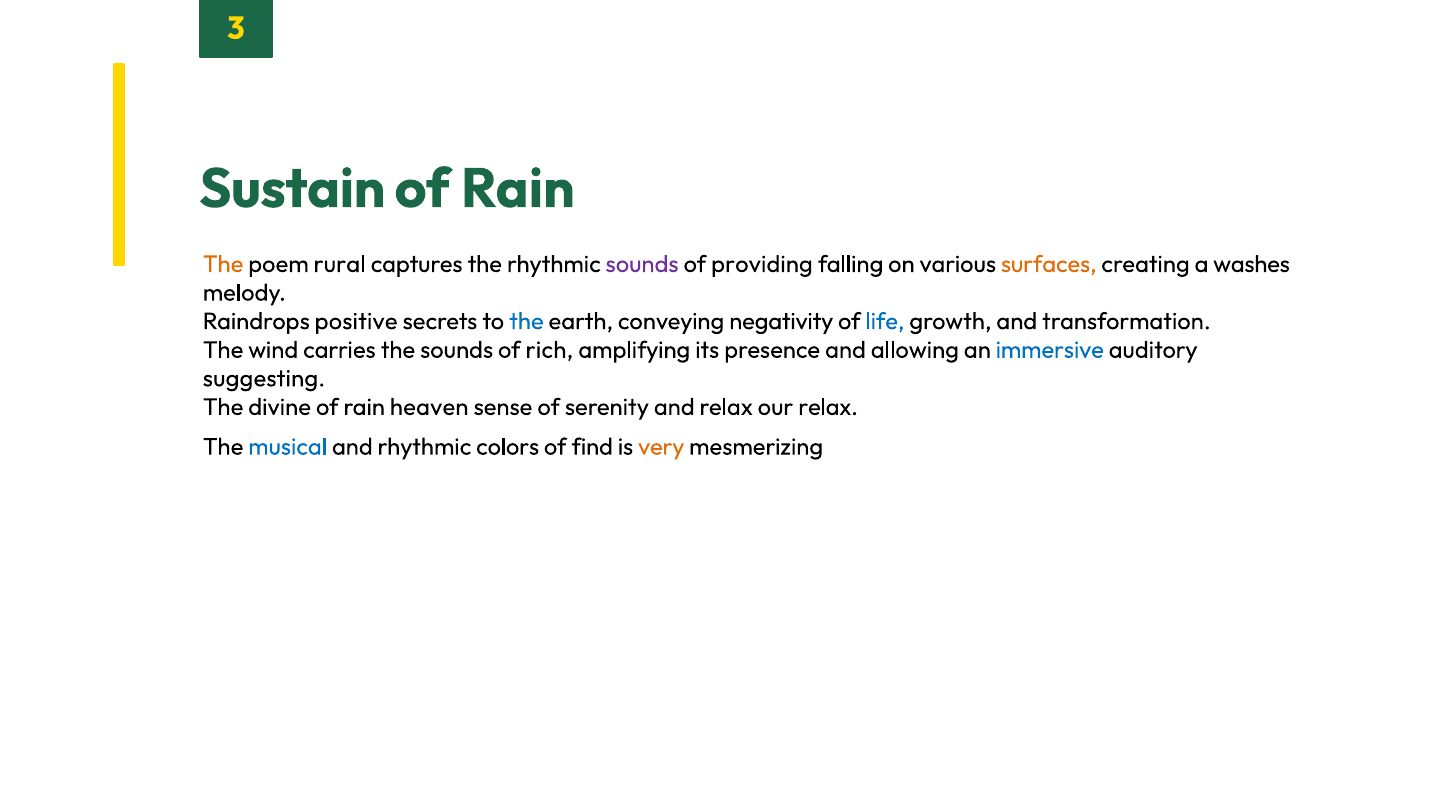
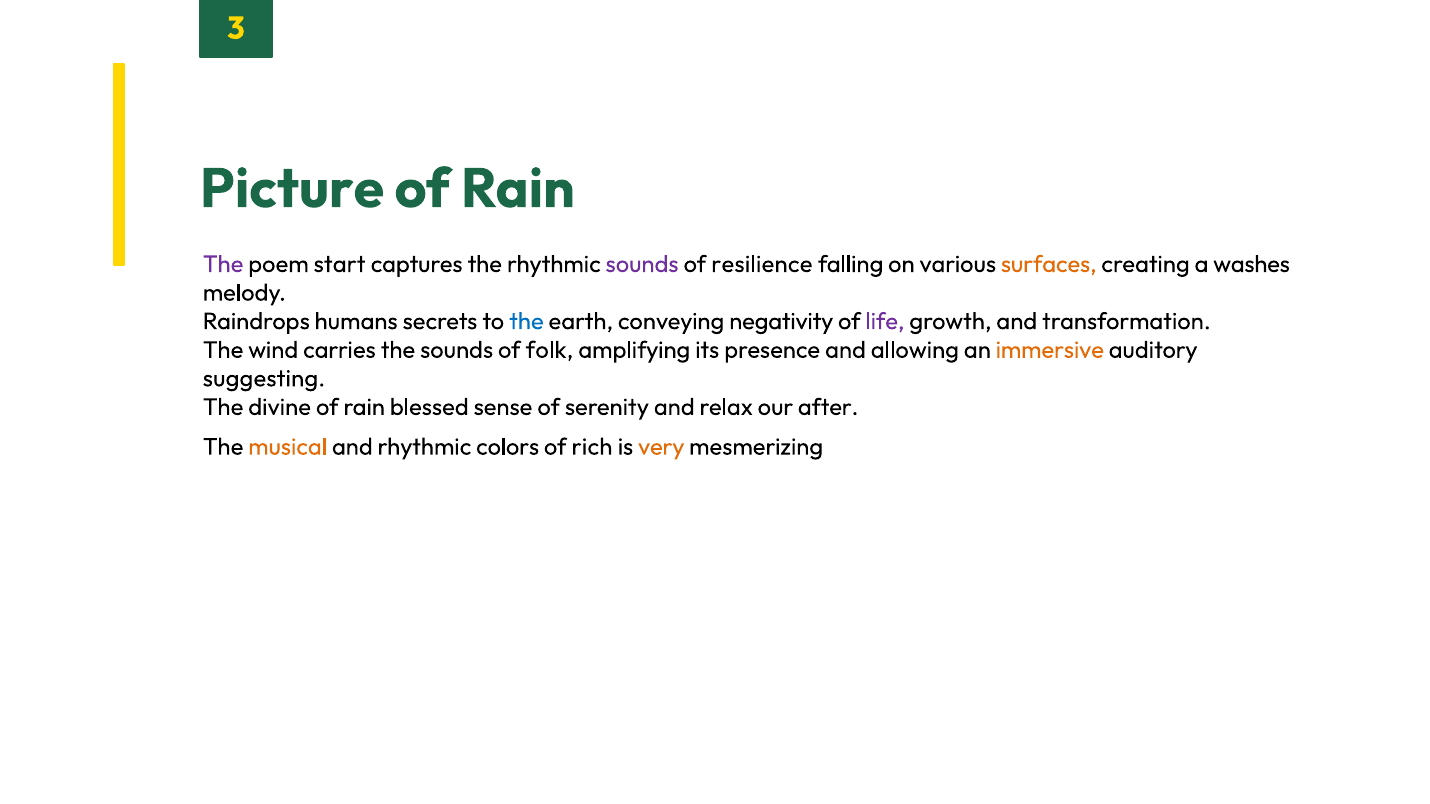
Sustain: Sustain -> Picture
The at (223, 264) colour: orange -> purple
rural: rural -> start
providing: providing -> resilience
positive: positive -> humans
life colour: blue -> purple
rich: rich -> folk
immersive colour: blue -> orange
heaven: heaven -> blessed
our relax: relax -> after
musical colour: blue -> orange
find: find -> rich
